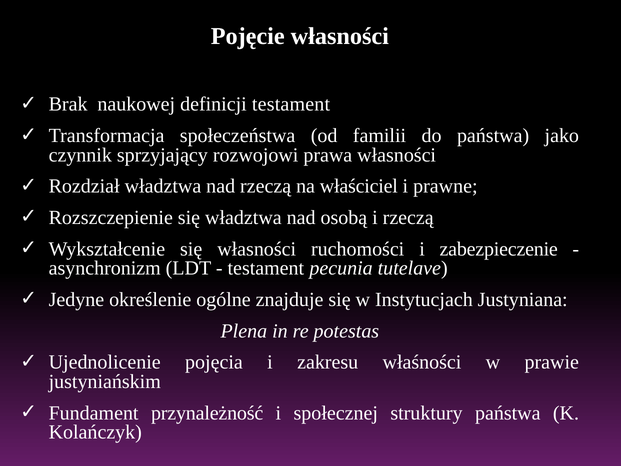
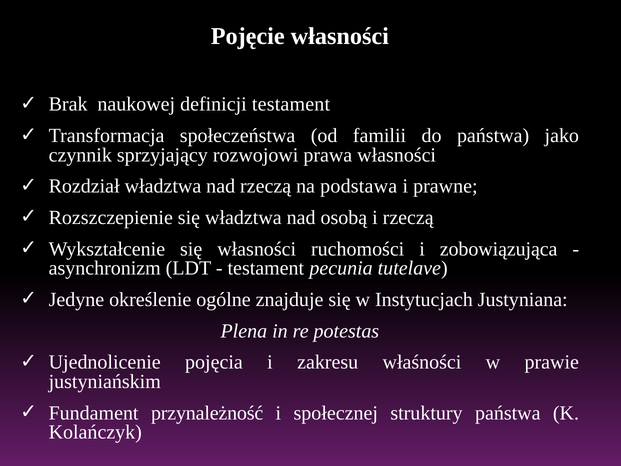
właściciel: właściciel -> podstawa
zabezpieczenie: zabezpieczenie -> zobowiązująca
